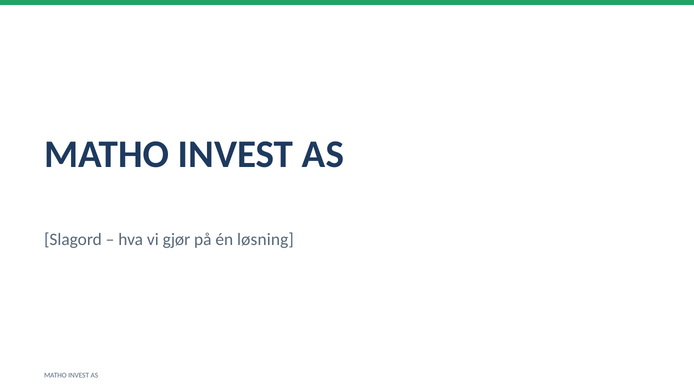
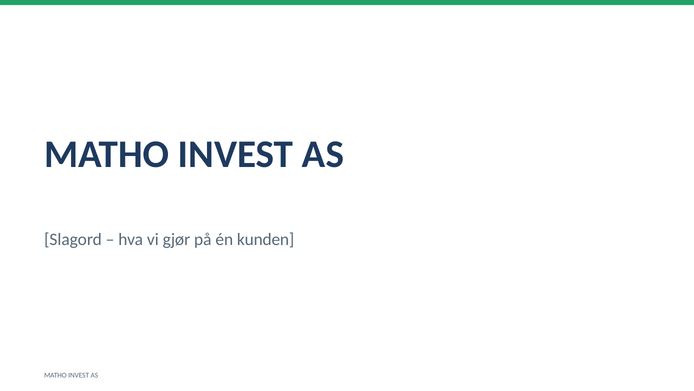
løsning: løsning -> kunden
